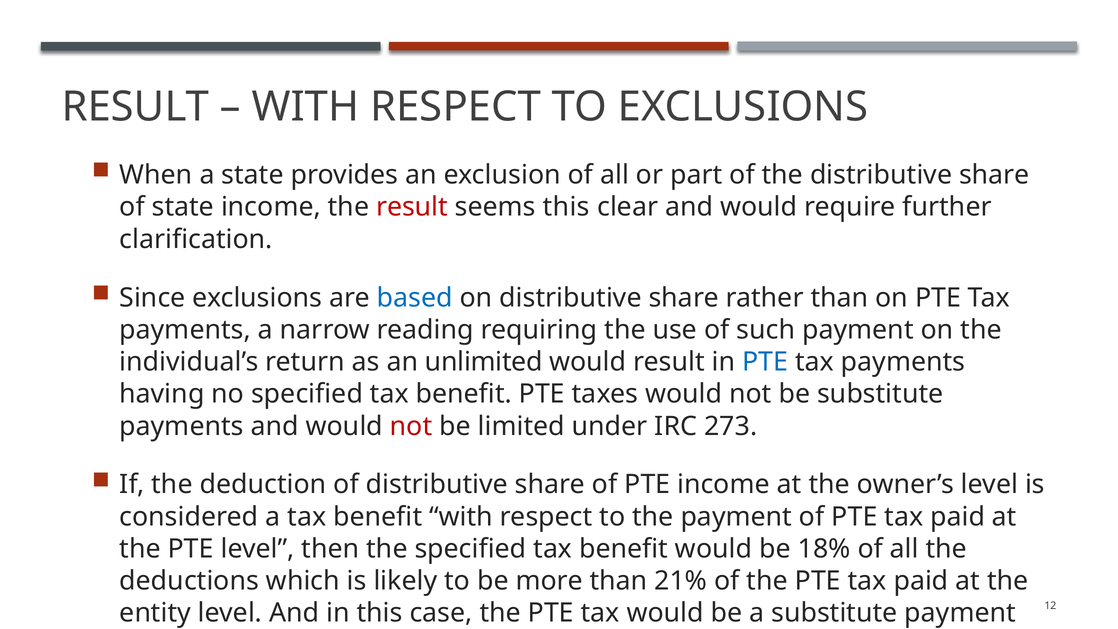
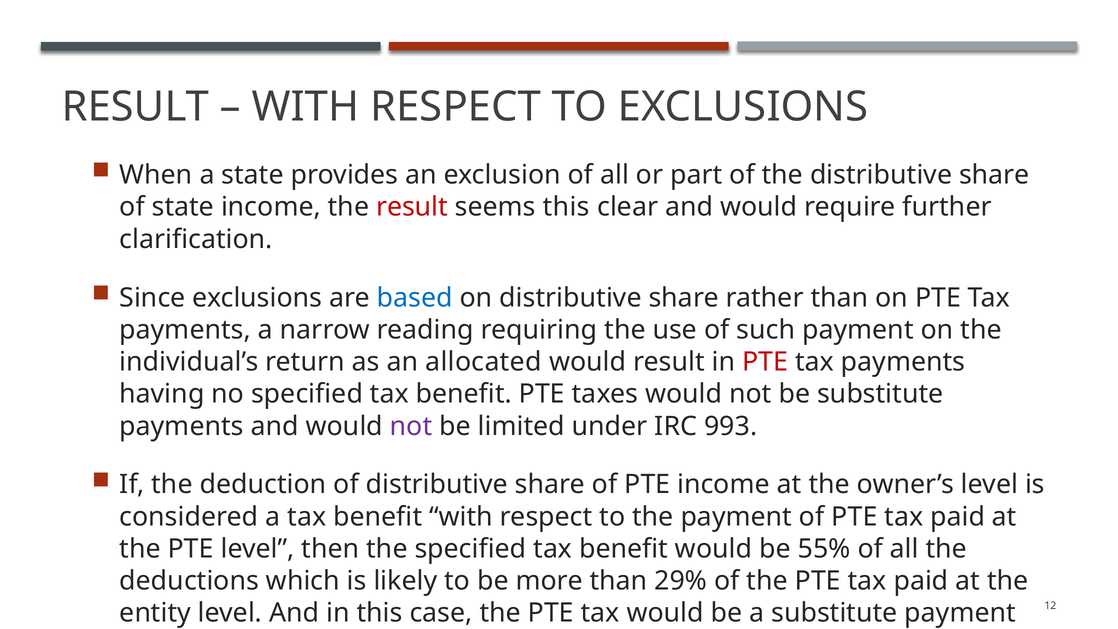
unlimited: unlimited -> allocated
PTE at (765, 362) colour: blue -> red
not at (411, 426) colour: red -> purple
273: 273 -> 993
18%: 18% -> 55%
21%: 21% -> 29%
